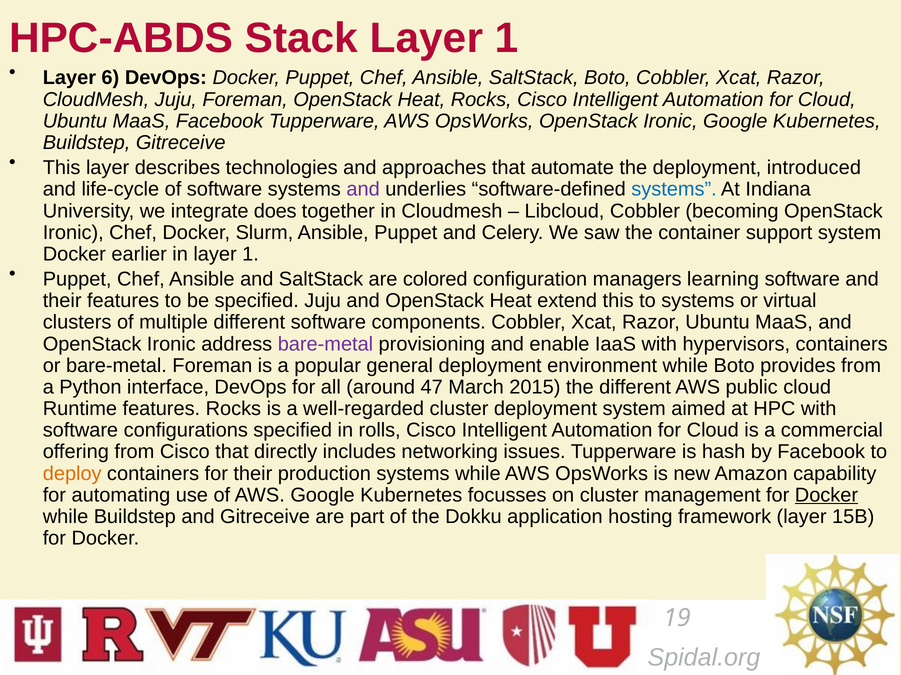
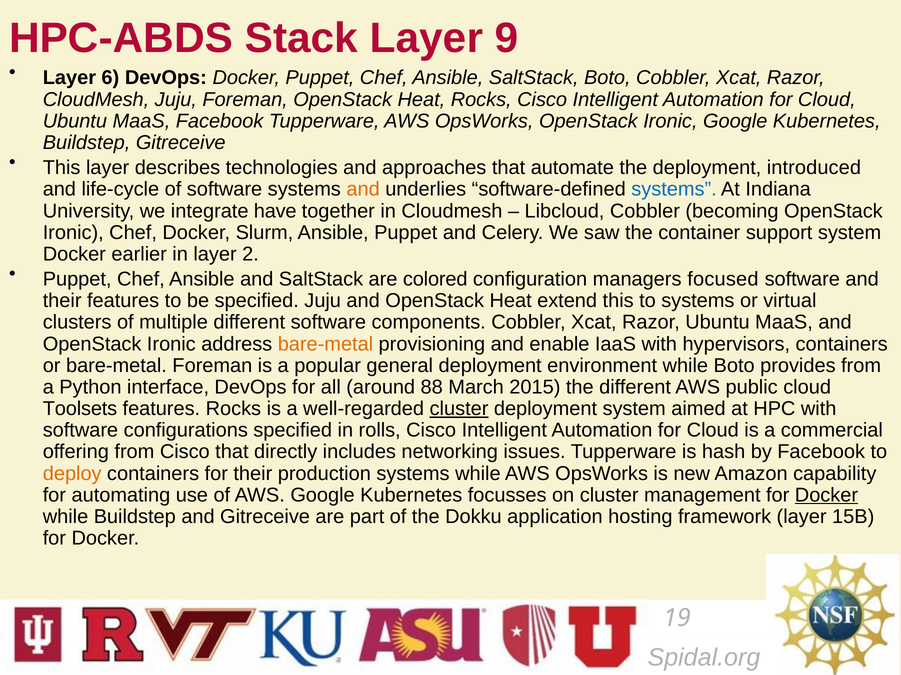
Stack Layer 1: 1 -> 9
and at (363, 190) colour: purple -> orange
does: does -> have
in layer 1: 1 -> 2
learning: learning -> focused
bare-metal at (325, 344) colour: purple -> orange
47: 47 -> 88
Runtime: Runtime -> Toolsets
cluster at (459, 409) underline: none -> present
